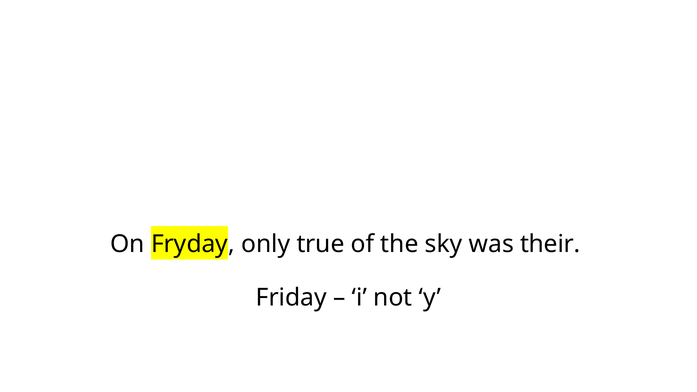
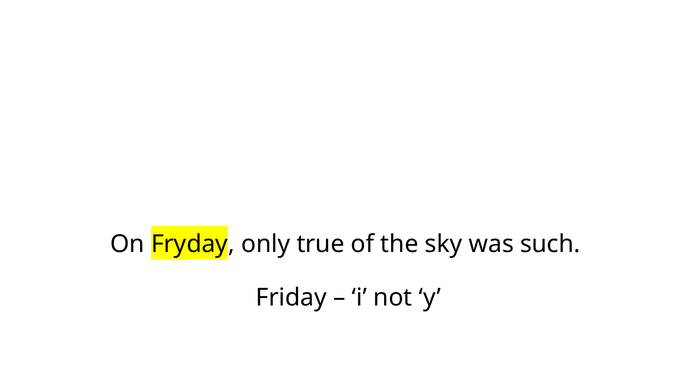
their: their -> such
